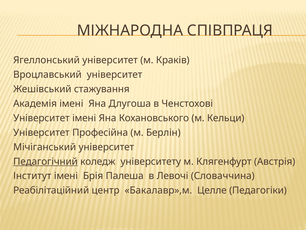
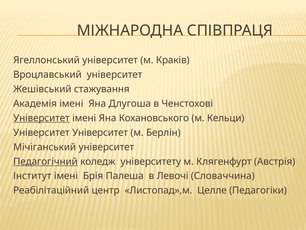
Університет at (41, 118) underline: none -> present
Університет Професійна: Професійна -> Університет
Бакалавр»,м: Бакалавр»,м -> Листопад»,м
